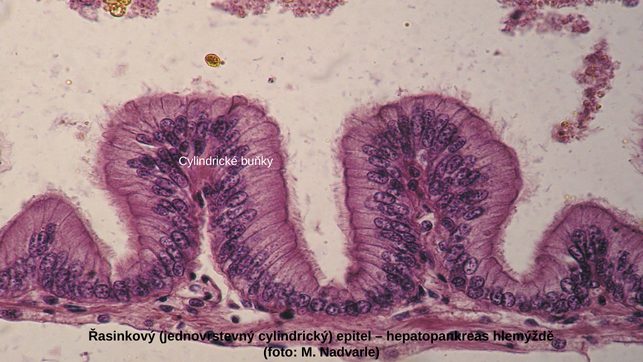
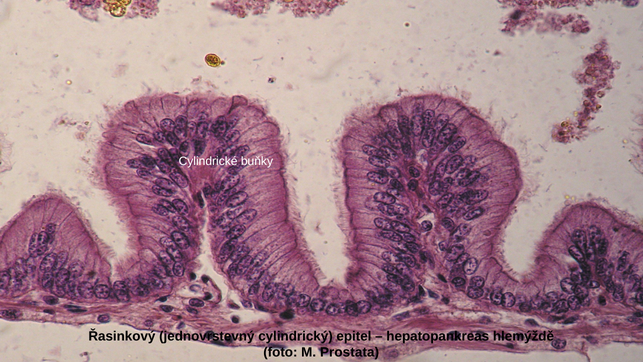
Nadvarle: Nadvarle -> Prostata
